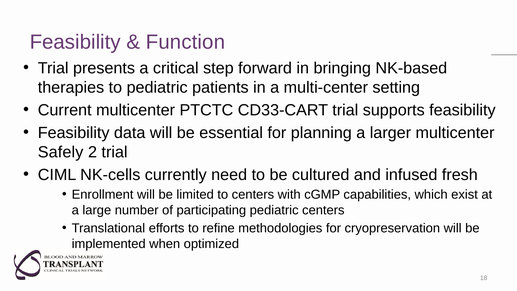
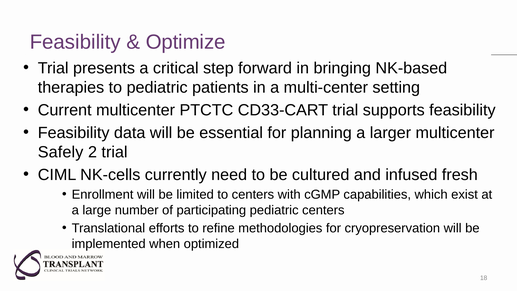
Function: Function -> Optimize
